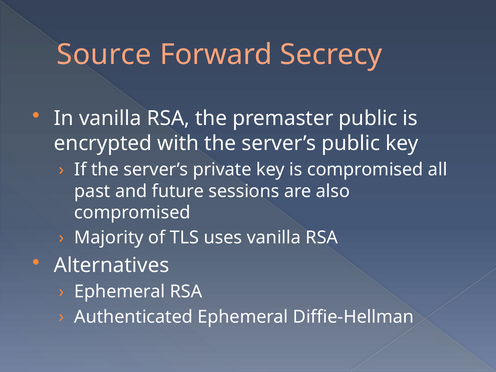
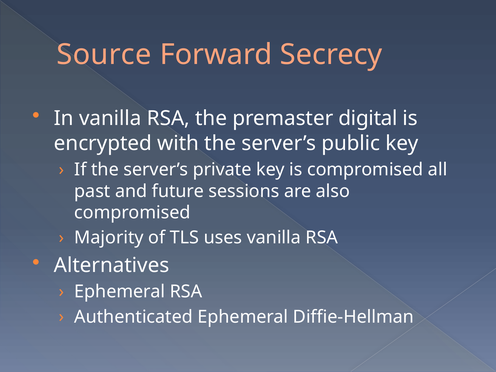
premaster public: public -> digital
